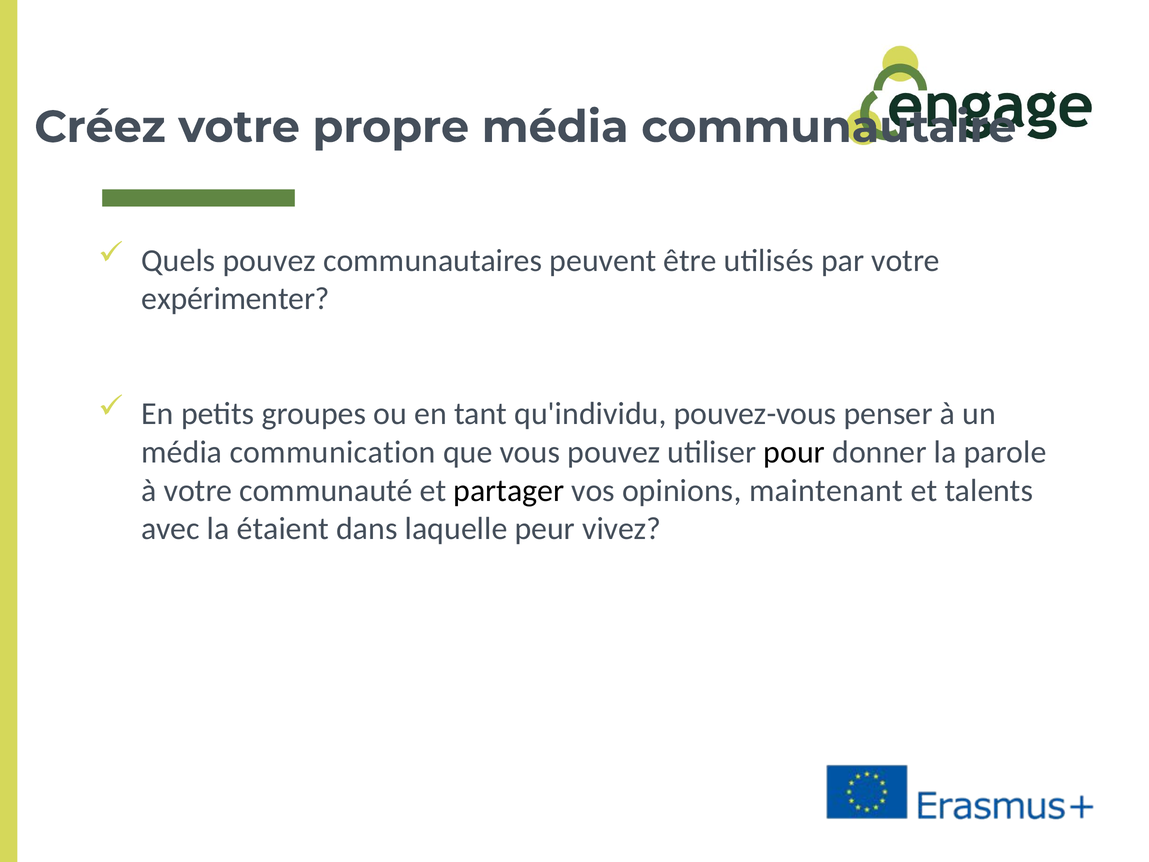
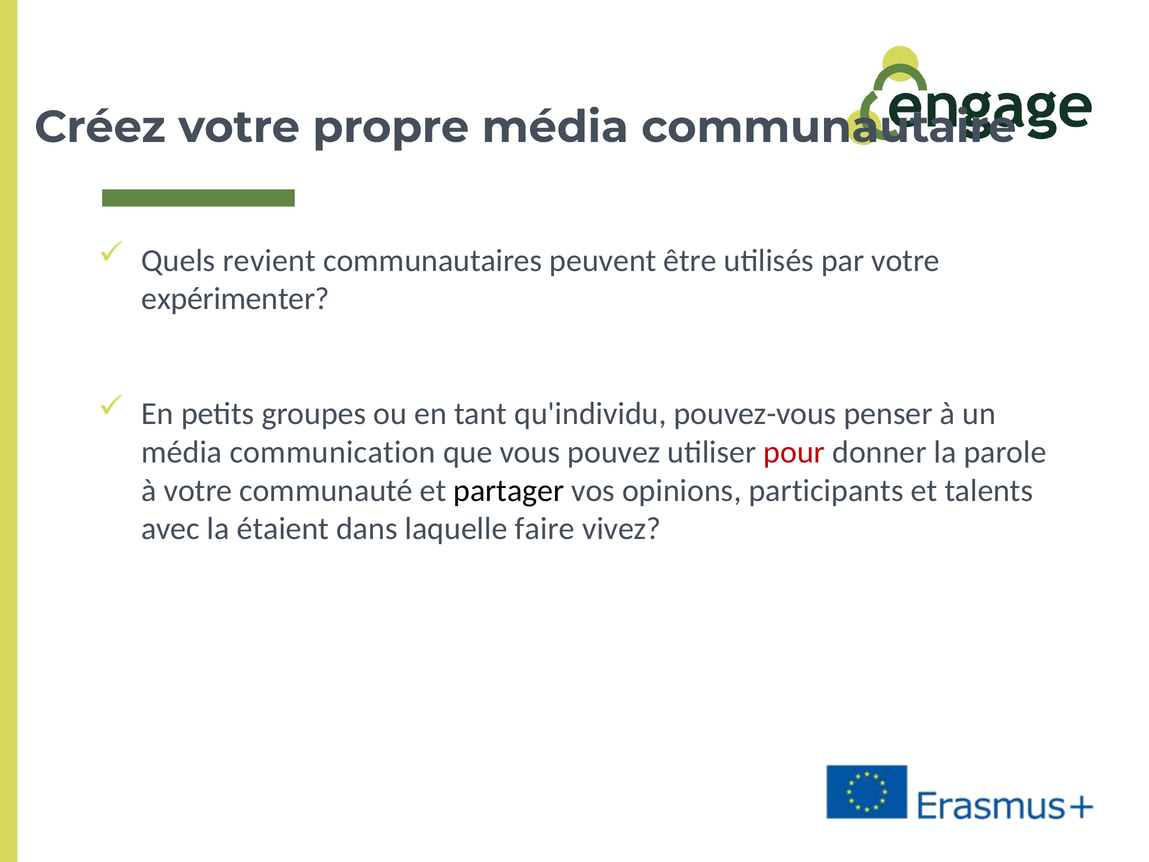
Quels pouvez: pouvez -> revient
pour colour: black -> red
maintenant: maintenant -> participants
peur: peur -> faire
